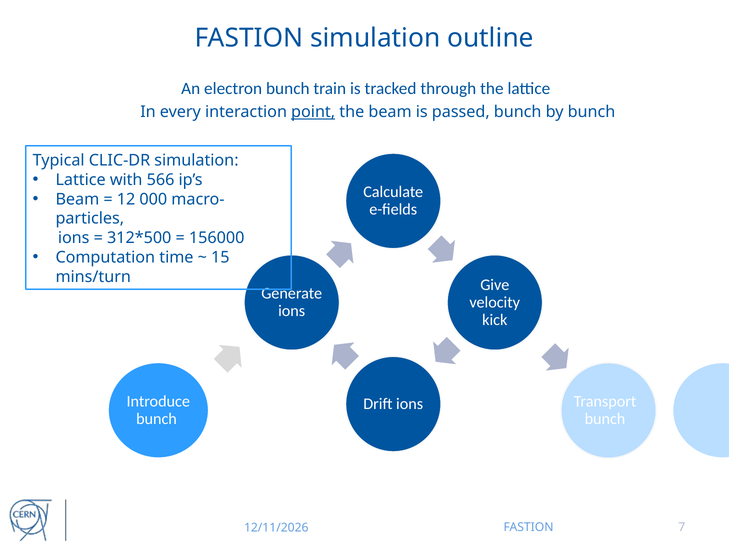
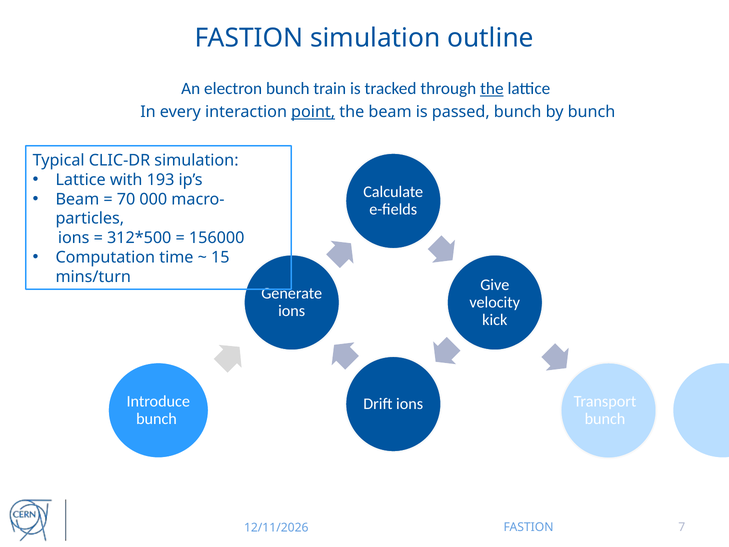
the at (492, 89) underline: none -> present
566: 566 -> 193
12: 12 -> 70
